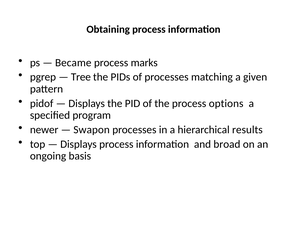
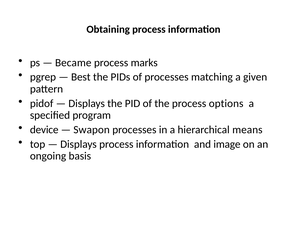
Tree: Tree -> Best
newer: newer -> device
results: results -> means
broad: broad -> image
